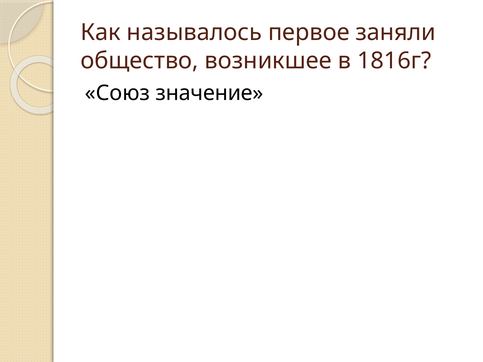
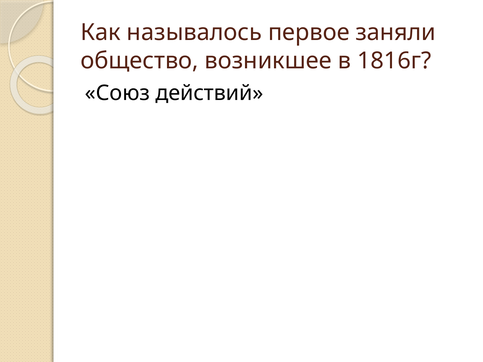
значение: значение -> действий
